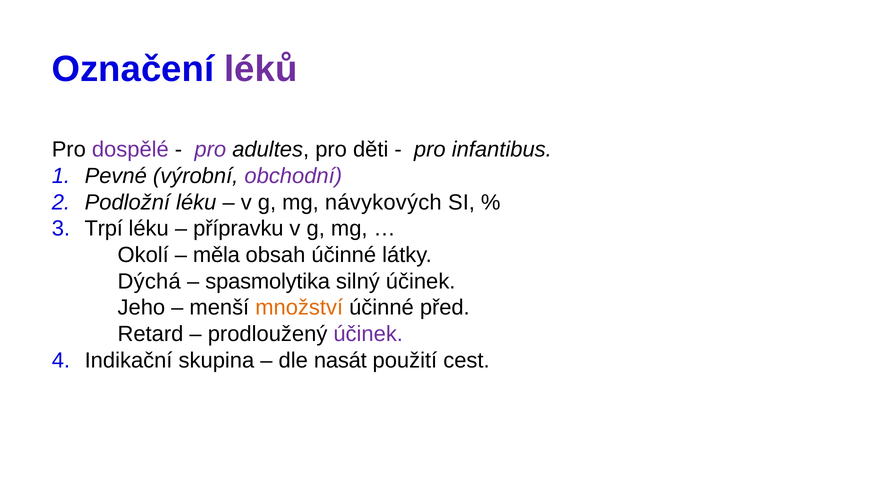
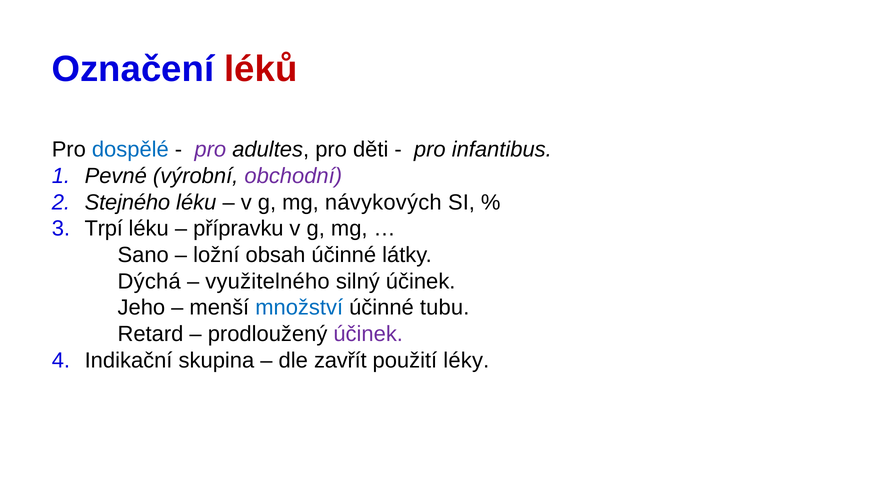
léků colour: purple -> red
dospělé colour: purple -> blue
Podložní: Podložní -> Stejného
Okolí: Okolí -> Sano
měla: měla -> ložní
spasmolytika: spasmolytika -> využitelného
množství colour: orange -> blue
před: před -> tubu
nasát: nasát -> zavřít
cest: cest -> léky
